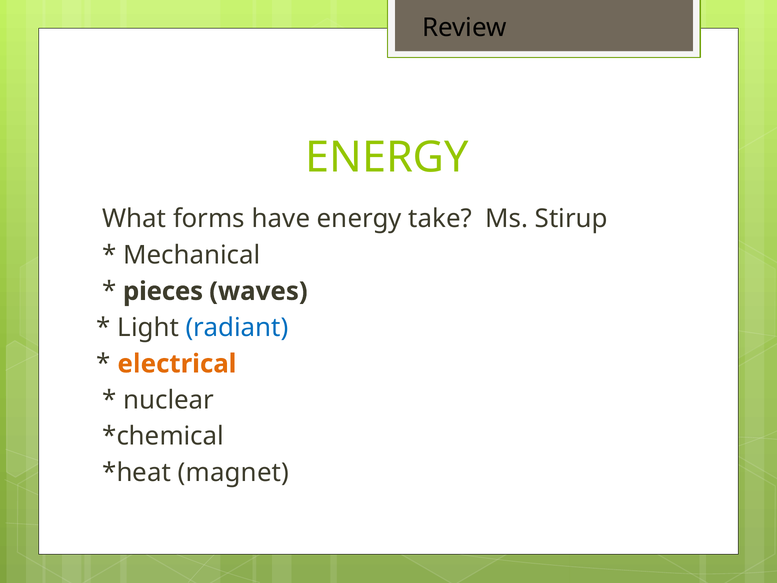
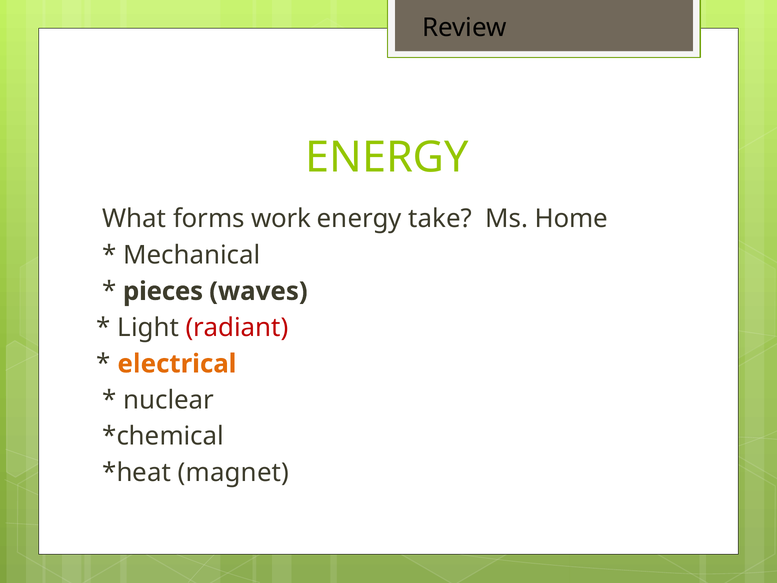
have: have -> work
Stirup: Stirup -> Home
radiant colour: blue -> red
